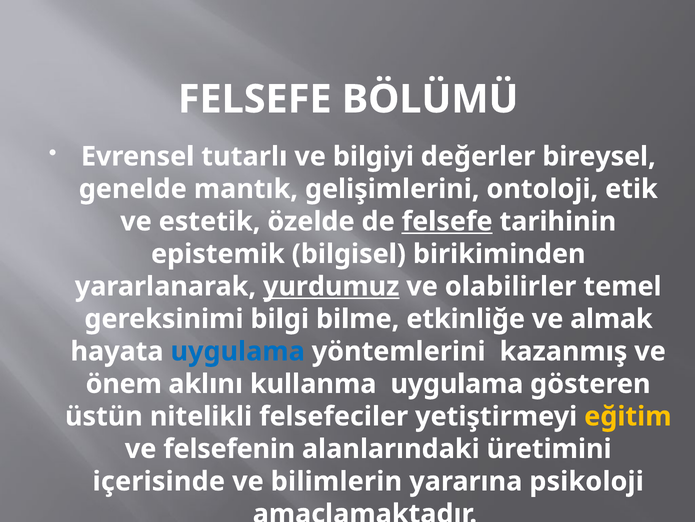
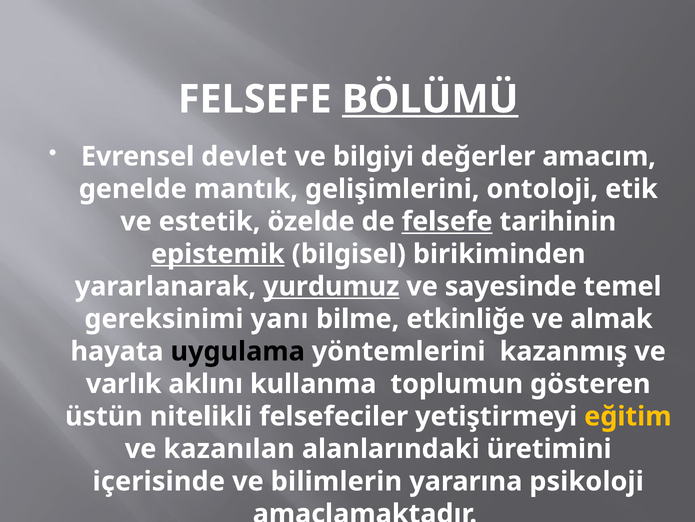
BÖLÜMÜ underline: none -> present
tutarlı: tutarlı -> devlet
bireysel: bireysel -> amacım
epistemik underline: none -> present
olabilirler: olabilirler -> sayesinde
bilgi: bilgi -> yanı
uygulama at (238, 351) colour: blue -> black
önem: önem -> varlık
kullanma uygulama: uygulama -> toplumun
felsefenin: felsefenin -> kazanılan
